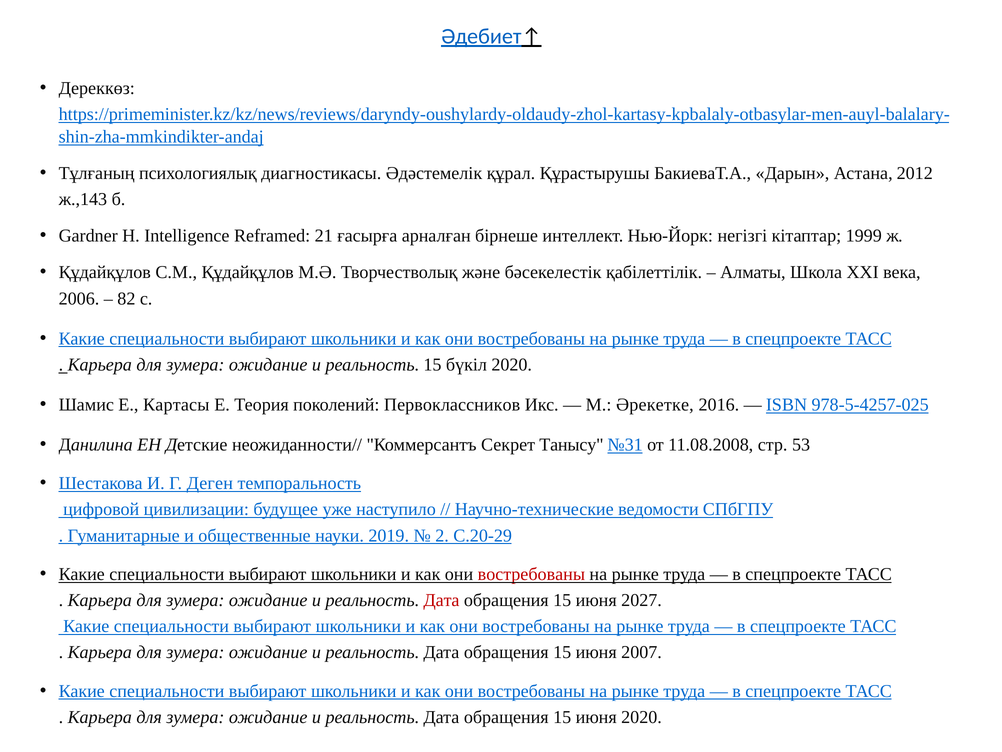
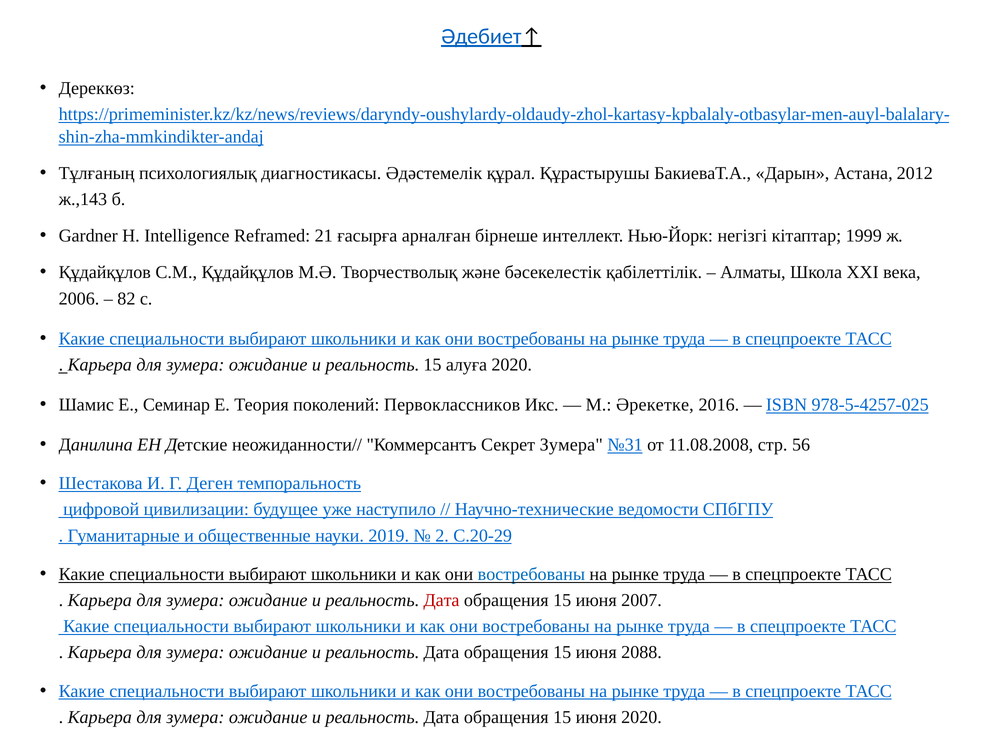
бүкіл: бүкіл -> алуға
Картасы: Картасы -> Семинар
Секрет Танысу: Танысу -> Зумера
53: 53 -> 56
востребованы at (531, 574) colour: red -> blue
2027: 2027 -> 2007
2007: 2007 -> 2088
